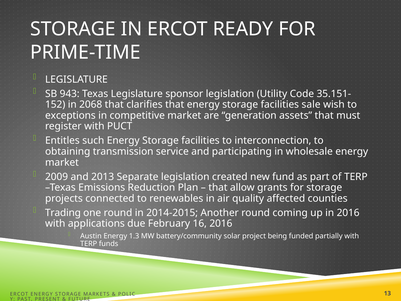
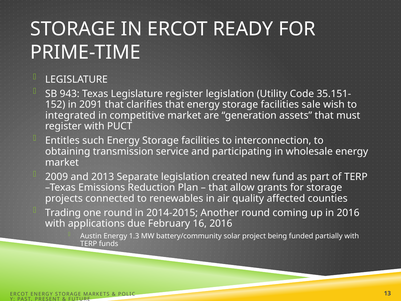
Legislature sponsor: sponsor -> register
2068: 2068 -> 2091
exceptions: exceptions -> integrated
